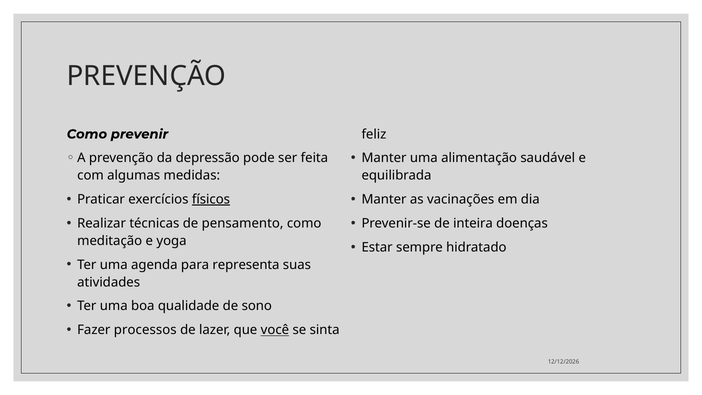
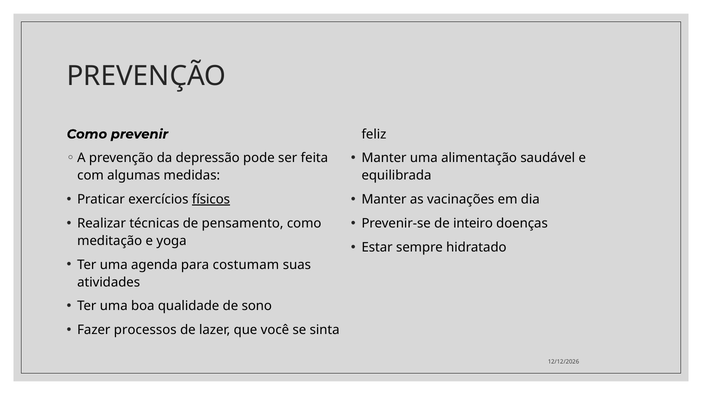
inteira: inteira -> inteiro
representa: representa -> costumam
você underline: present -> none
